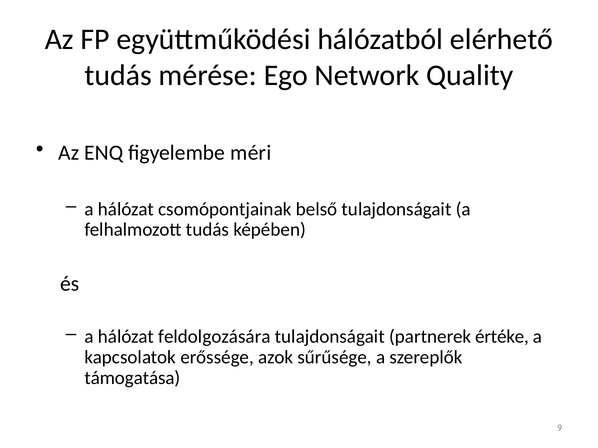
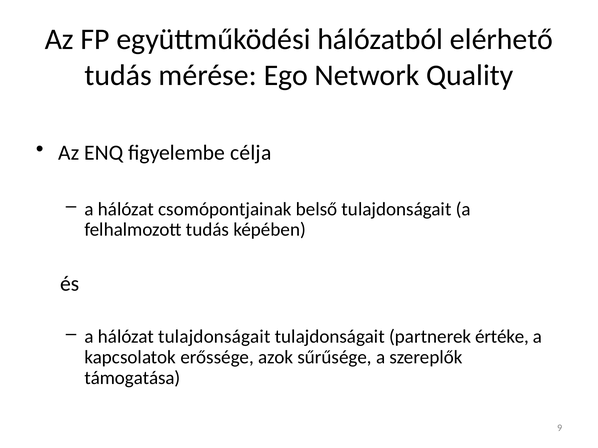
méri: méri -> célja
hálózat feldolgozására: feldolgozására -> tulajdonságait
